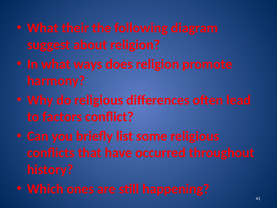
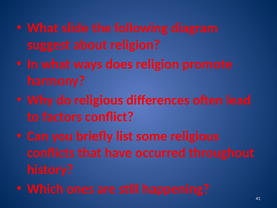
their: their -> slide
